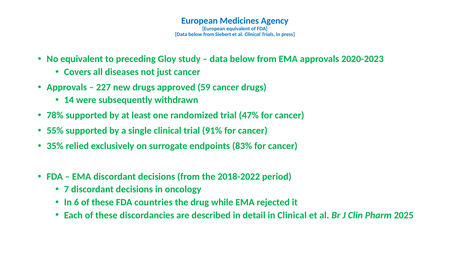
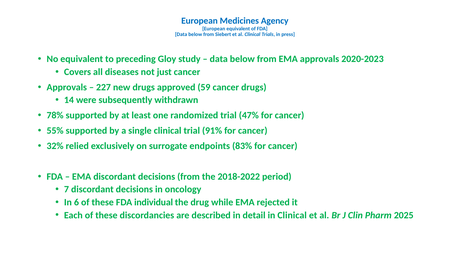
35%: 35% -> 32%
countries: countries -> individual
